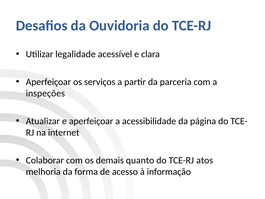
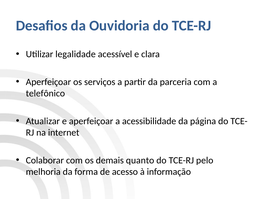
inspeções: inspeções -> telefônico
atos: atos -> pelo
